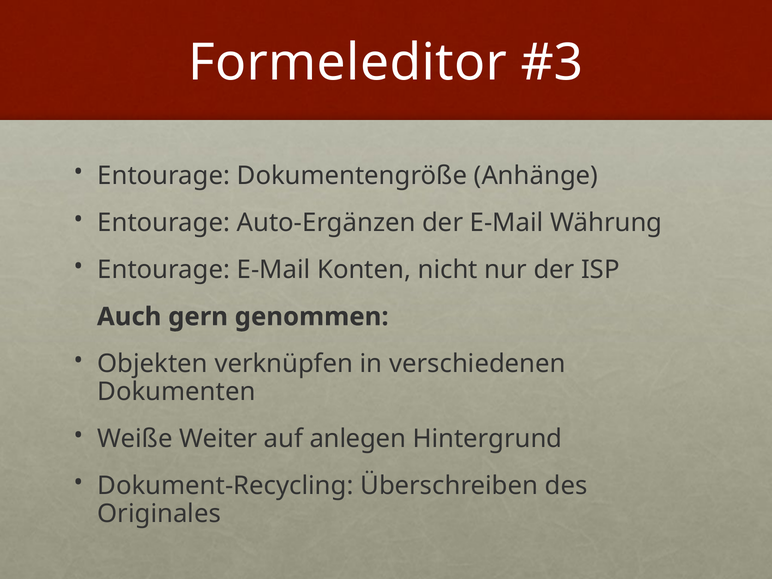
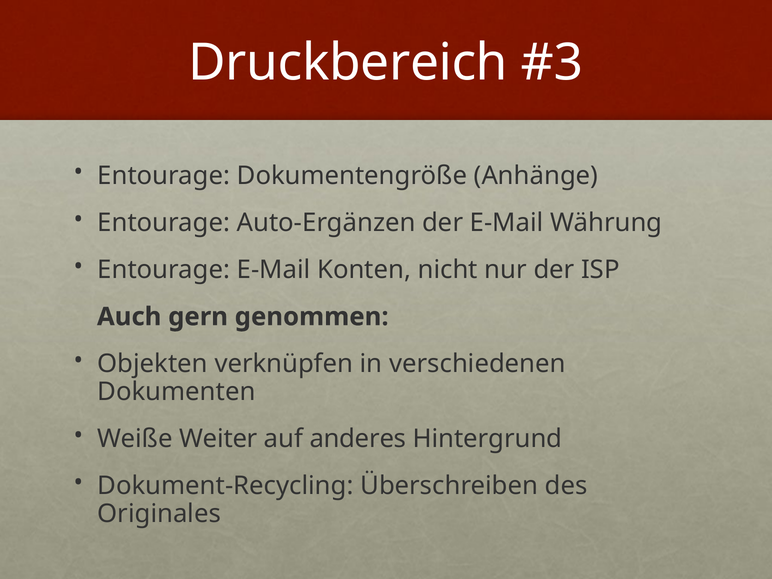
Formeleditor: Formeleditor -> Druckbereich
anlegen: anlegen -> anderes
